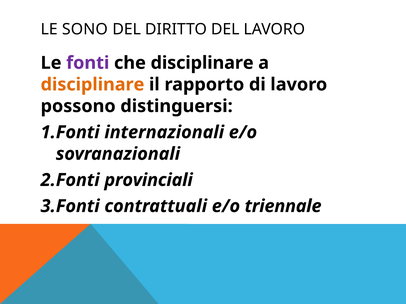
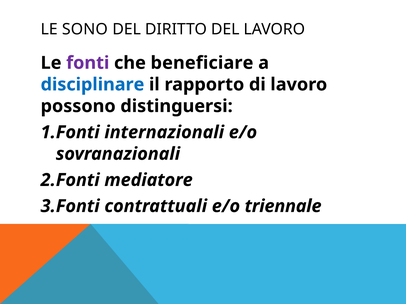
che disciplinare: disciplinare -> beneficiare
disciplinare at (92, 85) colour: orange -> blue
provinciali: provinciali -> mediatore
